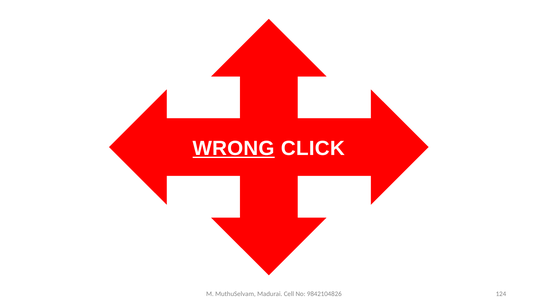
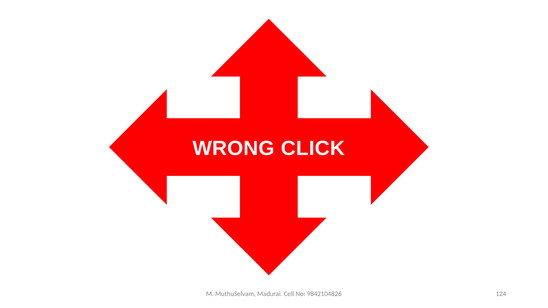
WRONG underline: present -> none
